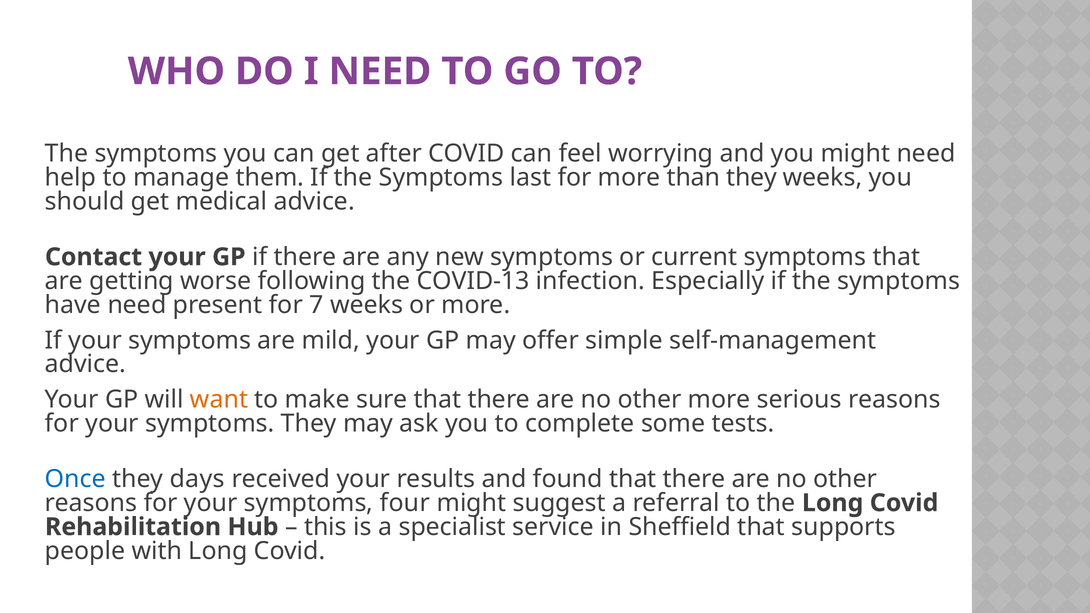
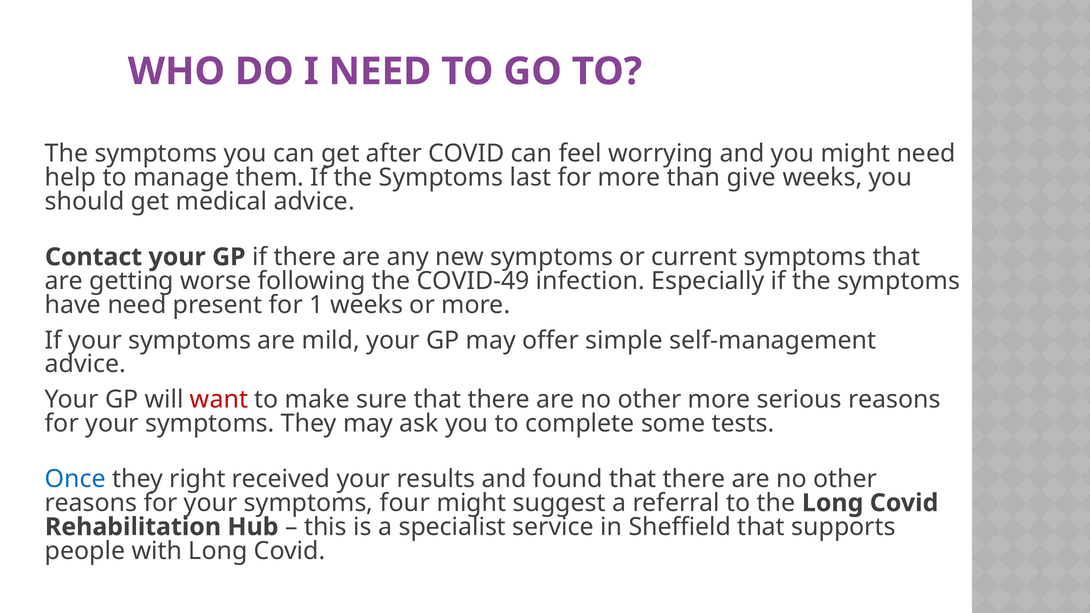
than they: they -> give
COVID-13: COVID-13 -> COVID-49
7: 7 -> 1
want colour: orange -> red
days: days -> right
